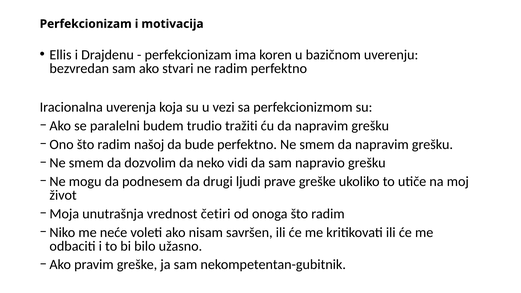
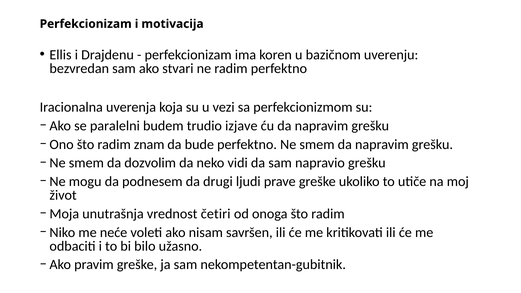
tražiti: tražiti -> izjave
našoj: našoj -> znam
